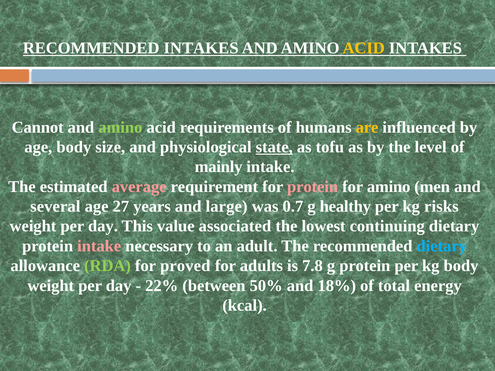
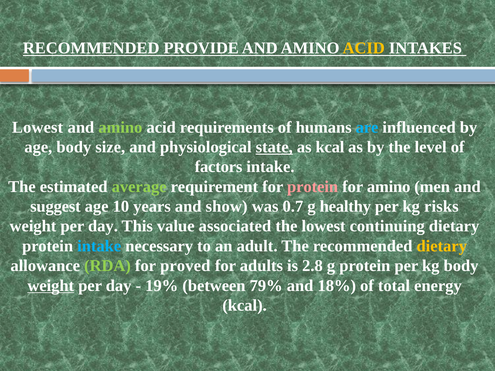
RECOMMENDED INTAKES: INTAKES -> PROVIDE
Cannot at (38, 127): Cannot -> Lowest
are colour: yellow -> light blue
as tofu: tofu -> kcal
mainly: mainly -> factors
average colour: pink -> light green
several: several -> suggest
27: 27 -> 10
large: large -> show
intake at (99, 246) colour: pink -> light blue
dietary at (442, 246) colour: light blue -> yellow
7.8: 7.8 -> 2.8
weight at (51, 286) underline: none -> present
22%: 22% -> 19%
50%: 50% -> 79%
